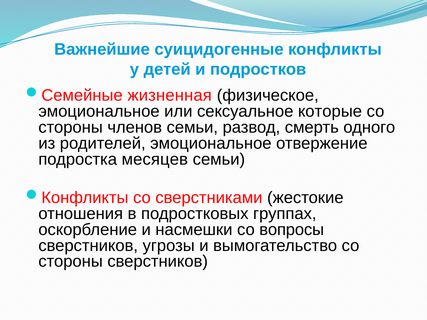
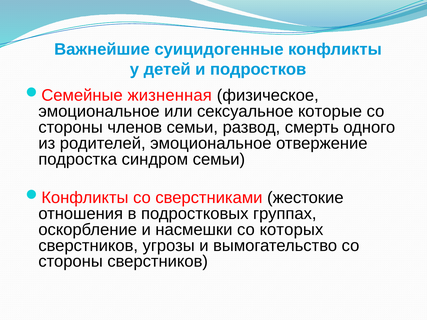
месяцев: месяцев -> синдром
вопросы: вопросы -> которых
